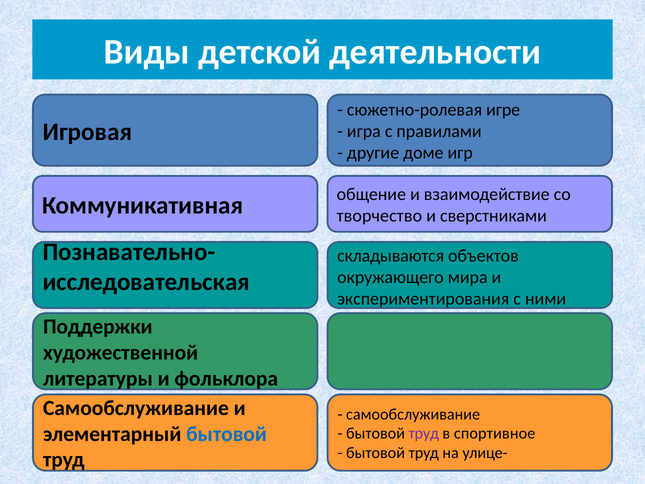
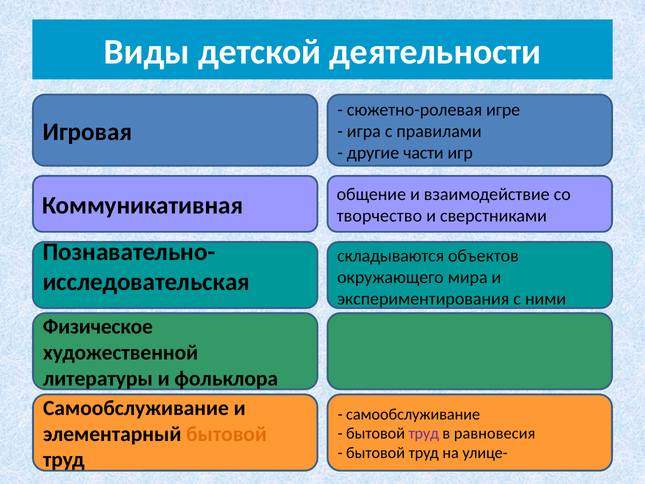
доме: доме -> части
Поддержки: Поддержки -> Физическое
бытовой at (227, 434) colour: blue -> orange
спортивное: спортивное -> равновесия
